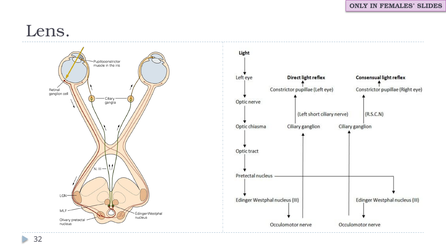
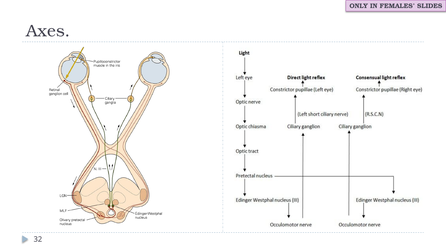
Lens: Lens -> Axes
